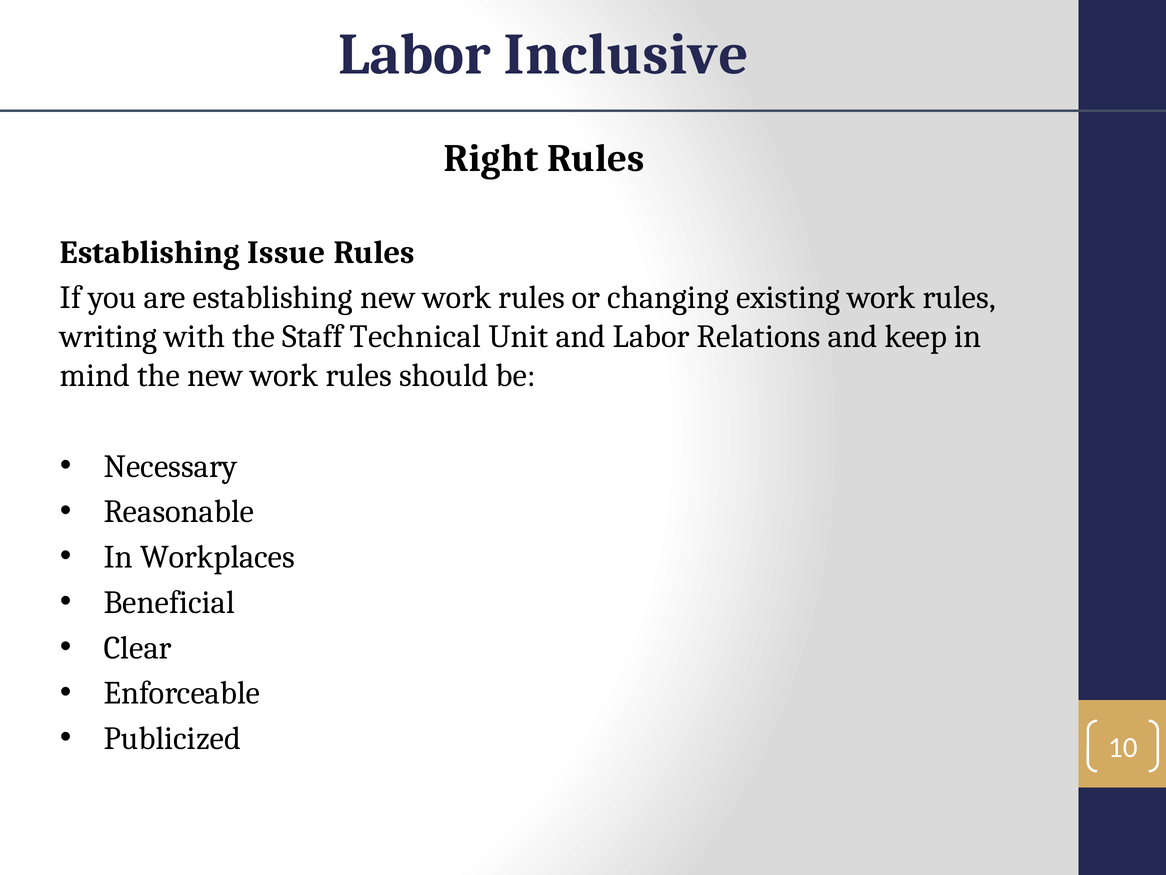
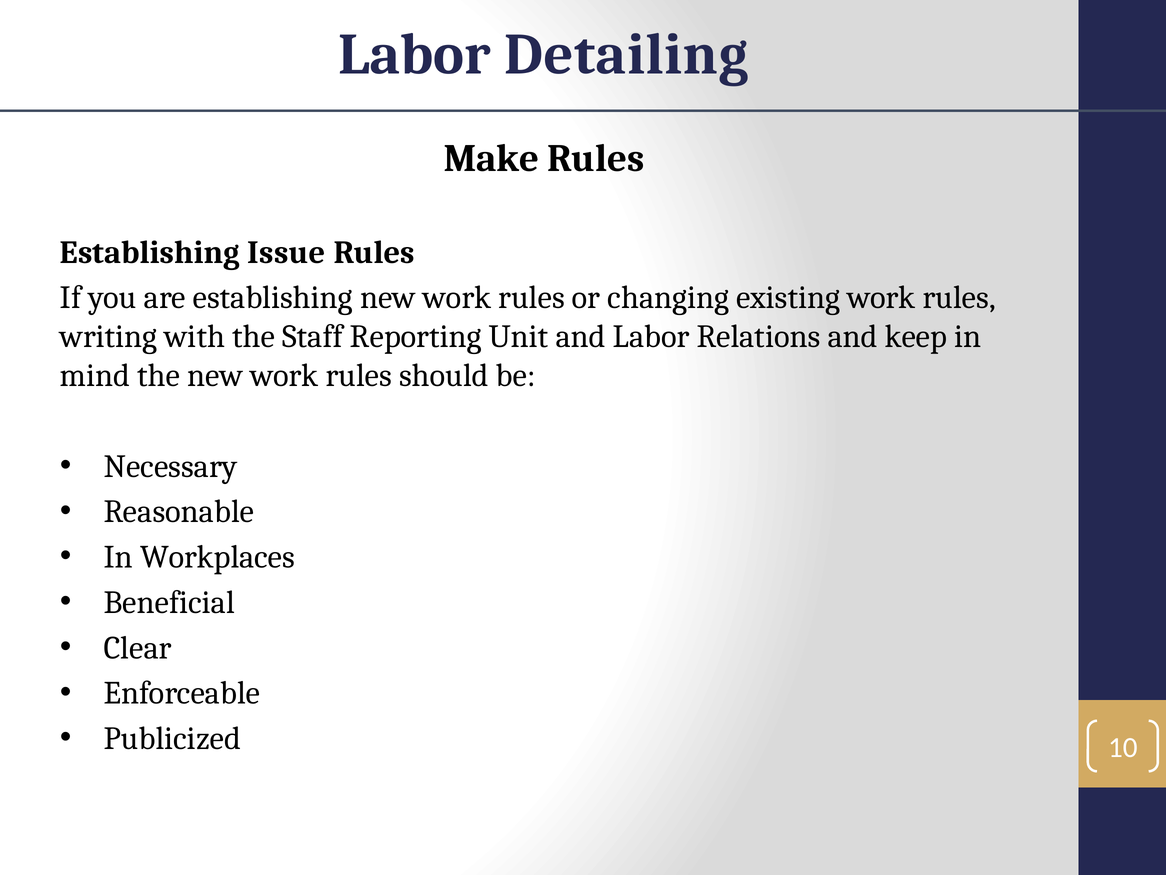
Inclusive: Inclusive -> Detailing
Right: Right -> Make
Technical: Technical -> Reporting
